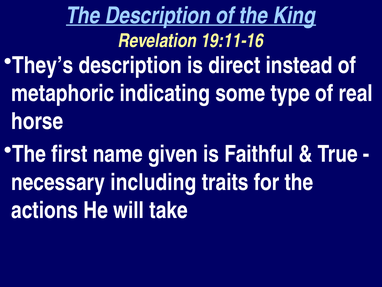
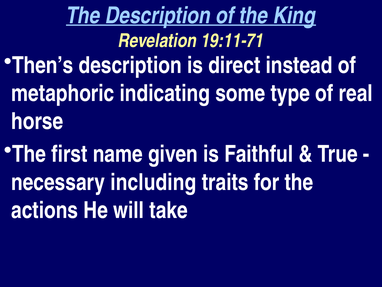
19:11-16: 19:11-16 -> 19:11-71
They’s: They’s -> Then’s
